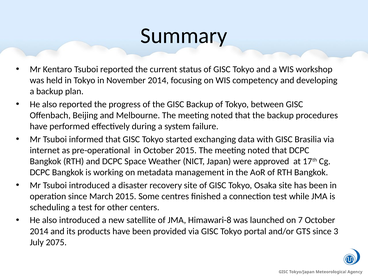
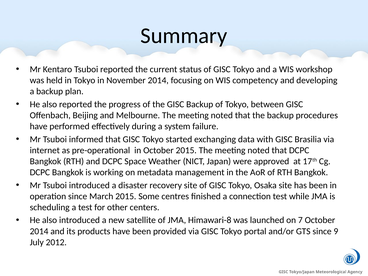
3: 3 -> 9
2075: 2075 -> 2012
